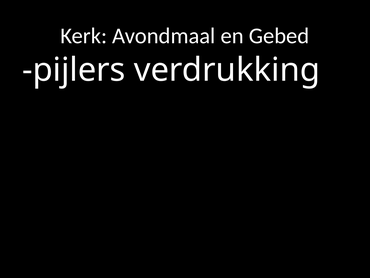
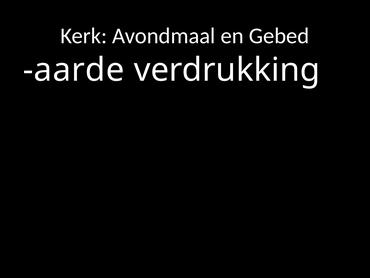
pijlers: pijlers -> aarde
